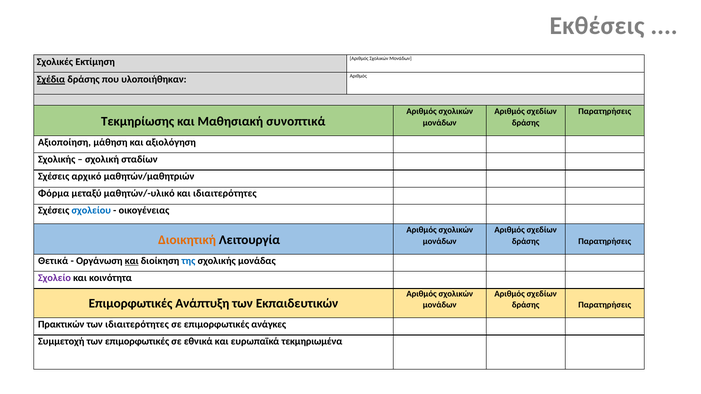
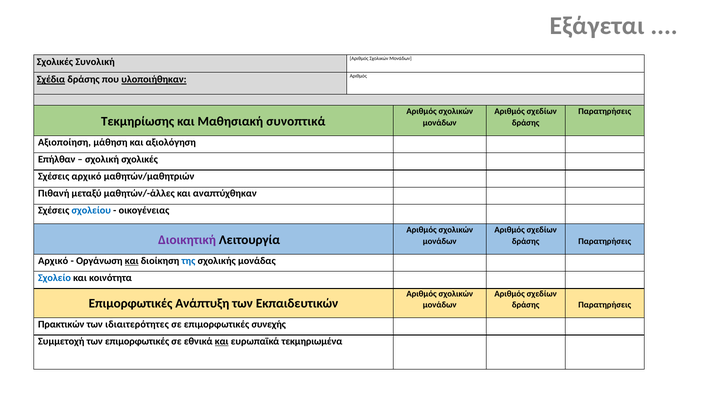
Εκθέσεις: Εκθέσεις -> Εξάγεται
Εκτίμηση: Εκτίμηση -> Συνολική
υλοποιήθηκαν underline: none -> present
Σχολικής at (57, 159): Σχολικής -> Επήλθαν
σχολική σταδίων: σταδίων -> σχολικές
Φόρμα: Φόρμα -> Πιθανή
μαθητών/-υλικό: μαθητών/-υλικό -> μαθητών/-άλλες
και ιδιαιτερότητες: ιδιαιτερότητες -> αναπτύχθηκαν
Διοικητική colour: orange -> purple
Θετικά at (53, 261): Θετικά -> Αρχικό
Σχολείο colour: purple -> blue
ανάγκες: ανάγκες -> συνεχής
και at (222, 342) underline: none -> present
